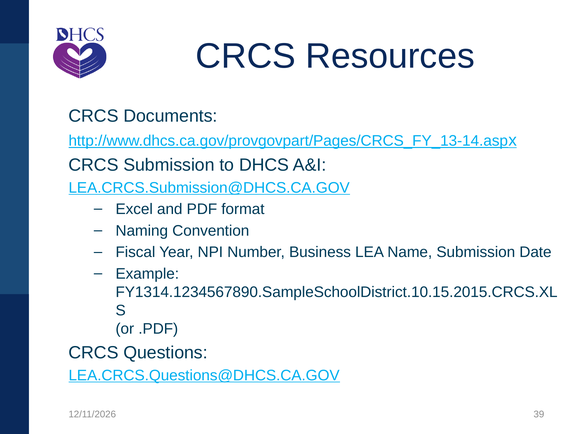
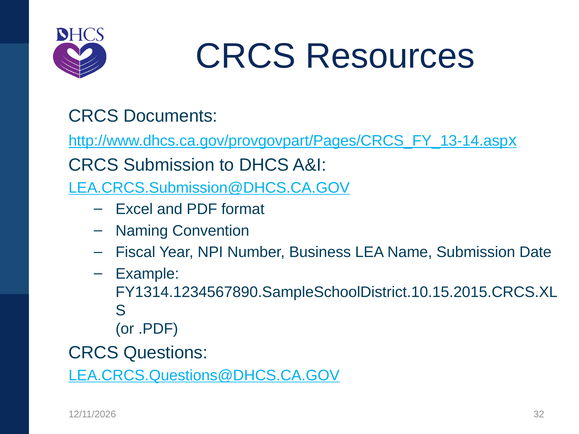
39: 39 -> 32
